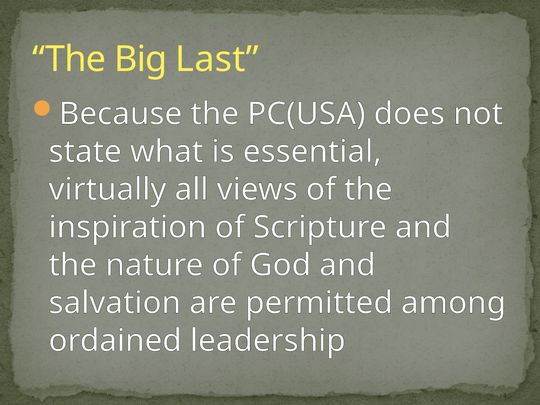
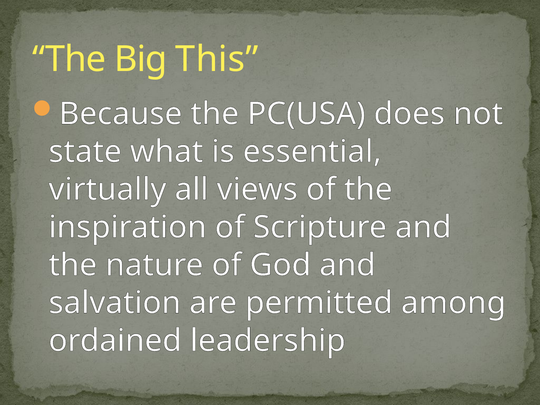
Last: Last -> This
